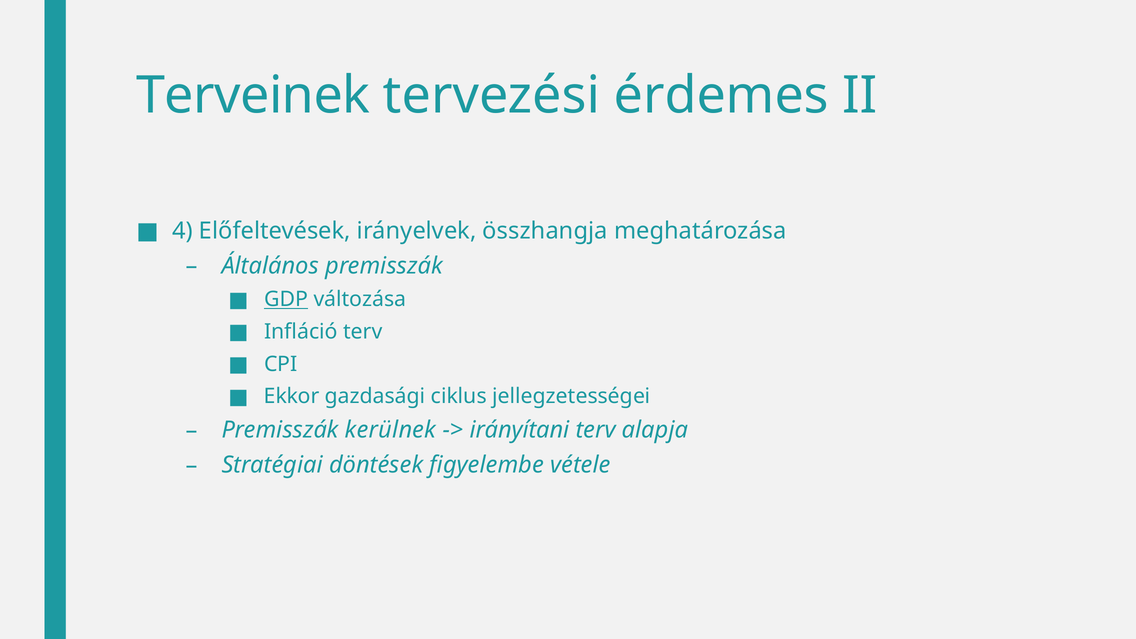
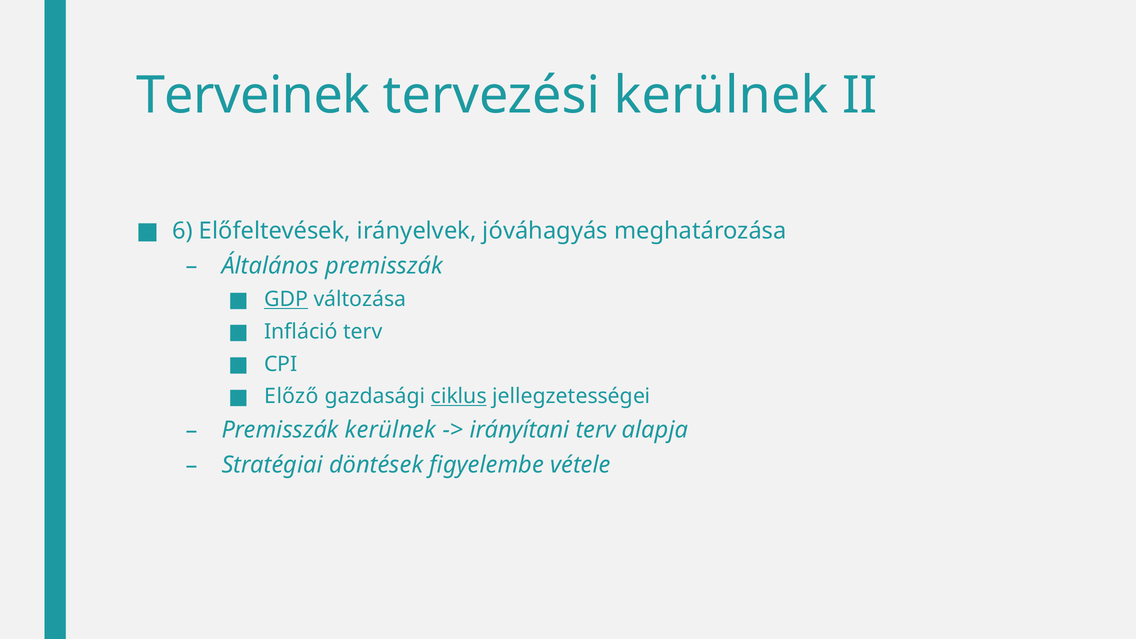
tervezési érdemes: érdemes -> kerülnek
4: 4 -> 6
összhangja: összhangja -> jóváhagyás
Ekkor: Ekkor -> Előző
ciklus underline: none -> present
